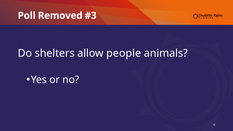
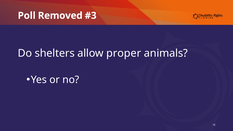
people: people -> proper
